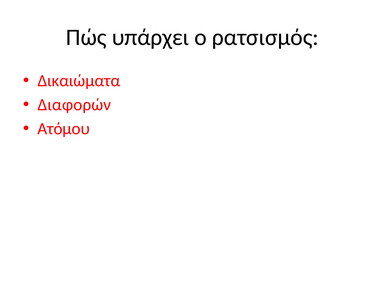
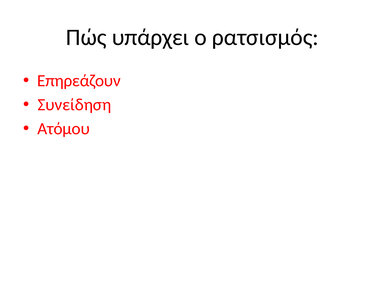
Δικαιώματα: Δικαιώματα -> Επηρεάζουν
Διαφορών: Διαφορών -> Συνείδηση
